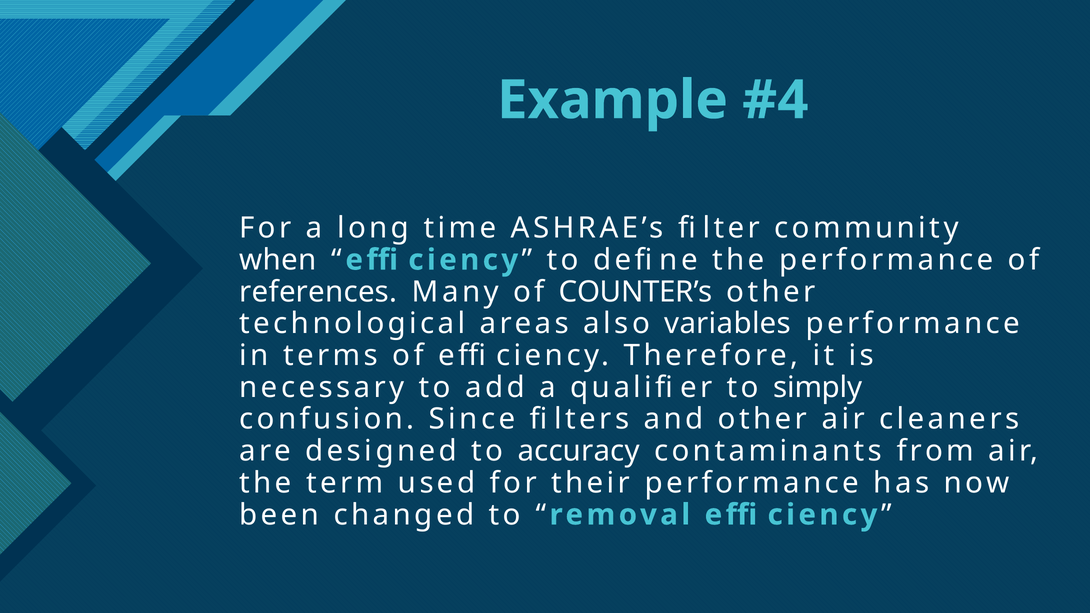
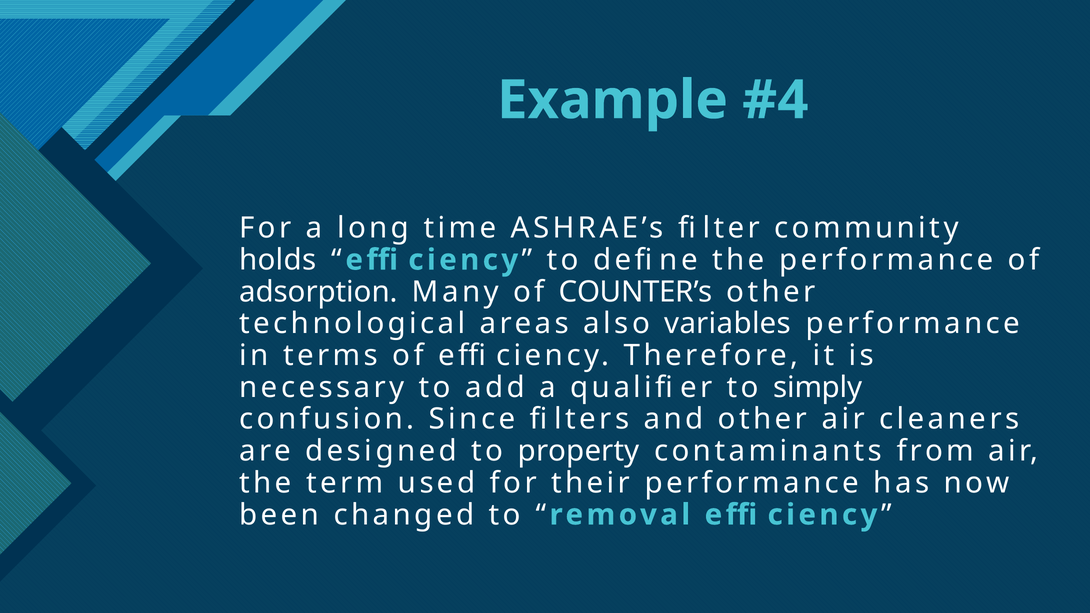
when: when -> holds
references: references -> adsorption
accuracy: accuracy -> property
